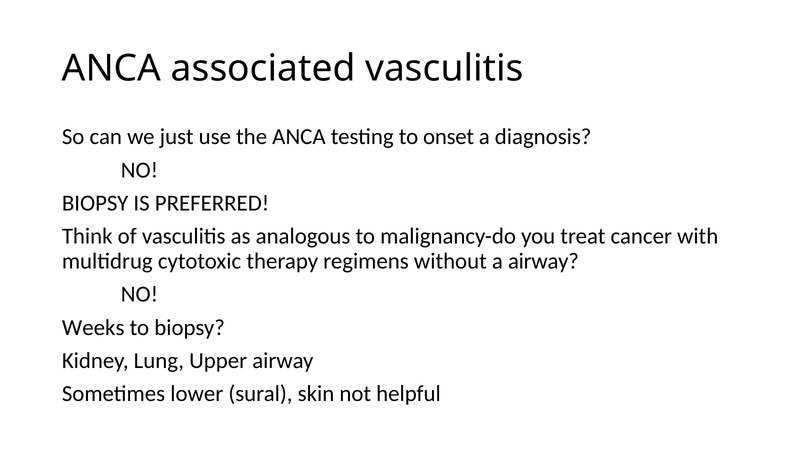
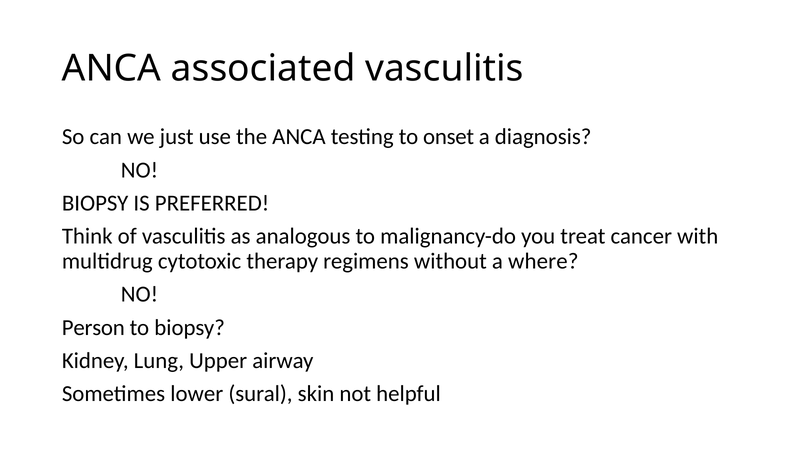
a airway: airway -> where
Weeks: Weeks -> Person
